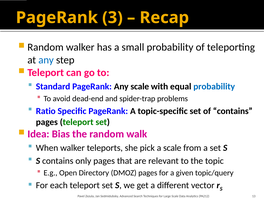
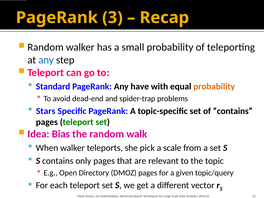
Any scale: scale -> have
probability at (214, 87) colour: blue -> orange
Ratio: Ratio -> Stars
